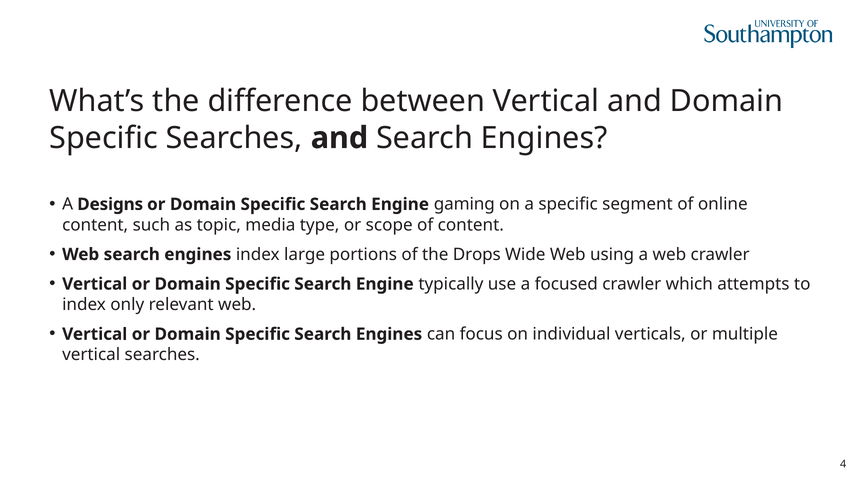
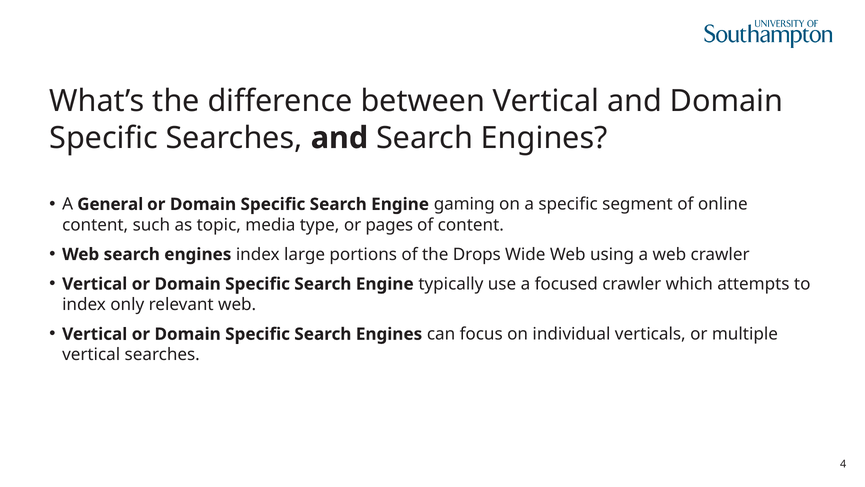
Designs: Designs -> General
scope: scope -> pages
